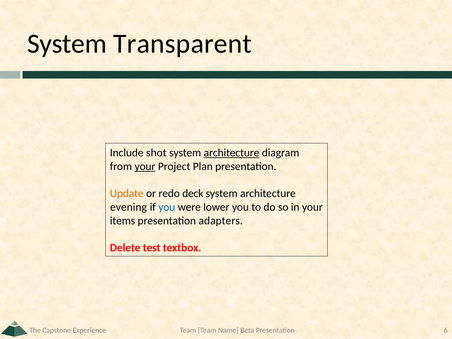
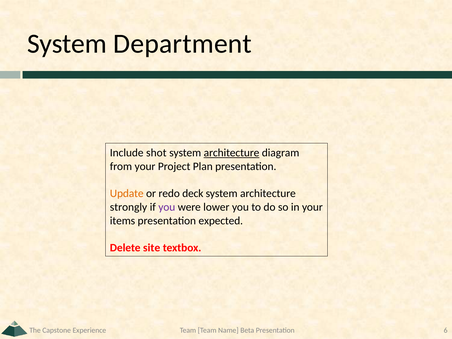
Transparent: Transparent -> Department
your at (145, 166) underline: present -> none
evening: evening -> strongly
you at (167, 207) colour: blue -> purple
adapters: adapters -> expected
test: test -> site
